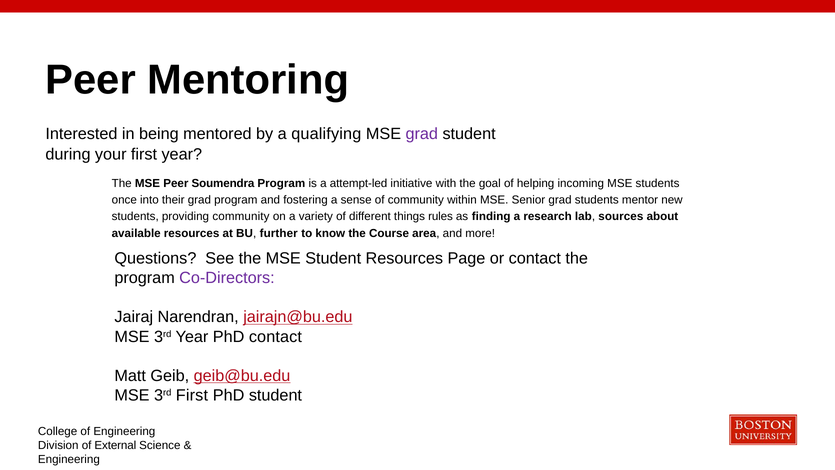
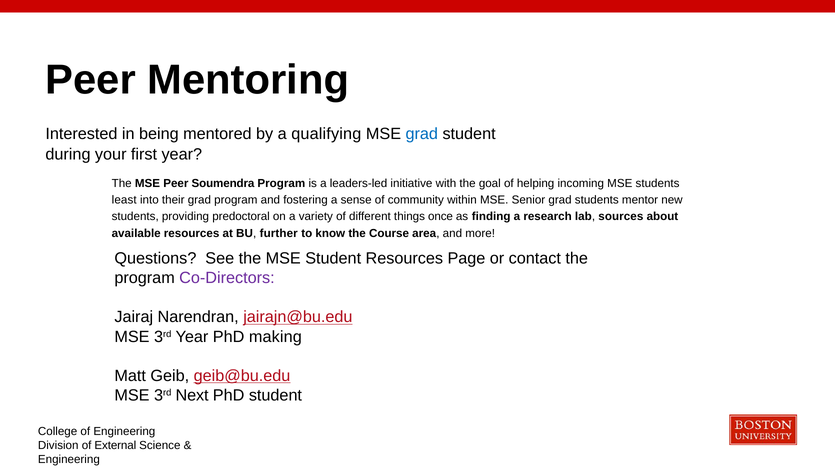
grad at (422, 134) colour: purple -> blue
attempt-led: attempt-led -> leaders-led
once: once -> least
providing community: community -> predoctoral
rules: rules -> once
PhD contact: contact -> making
3rd First: First -> Next
